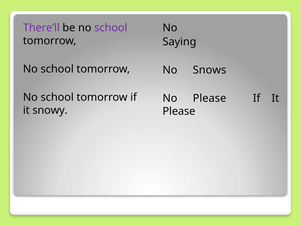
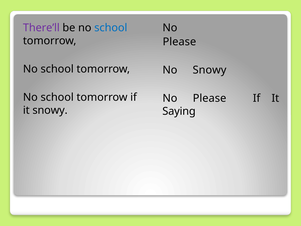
school at (111, 28) colour: purple -> blue
Saying at (179, 42): Saying -> Please
No Snows: Snows -> Snowy
Please at (179, 111): Please -> Saying
